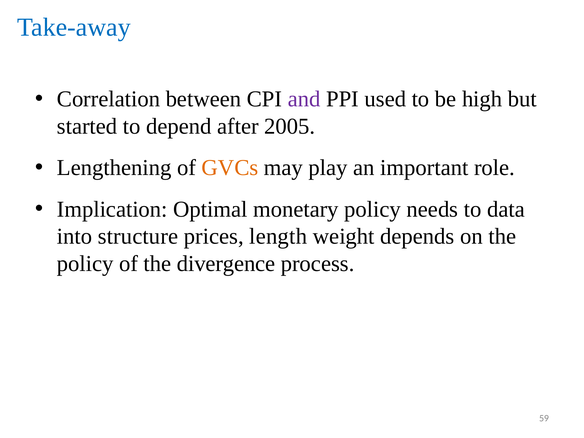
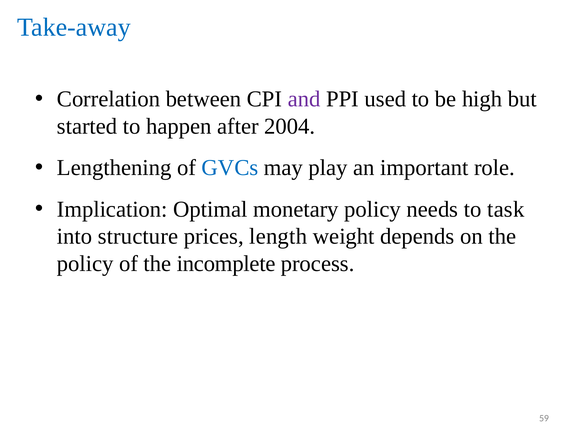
depend: depend -> happen
2005: 2005 -> 2004
GVCs colour: orange -> blue
data: data -> task
divergence: divergence -> incomplete
